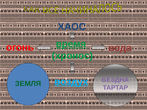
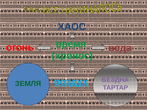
время underline: present -> none
